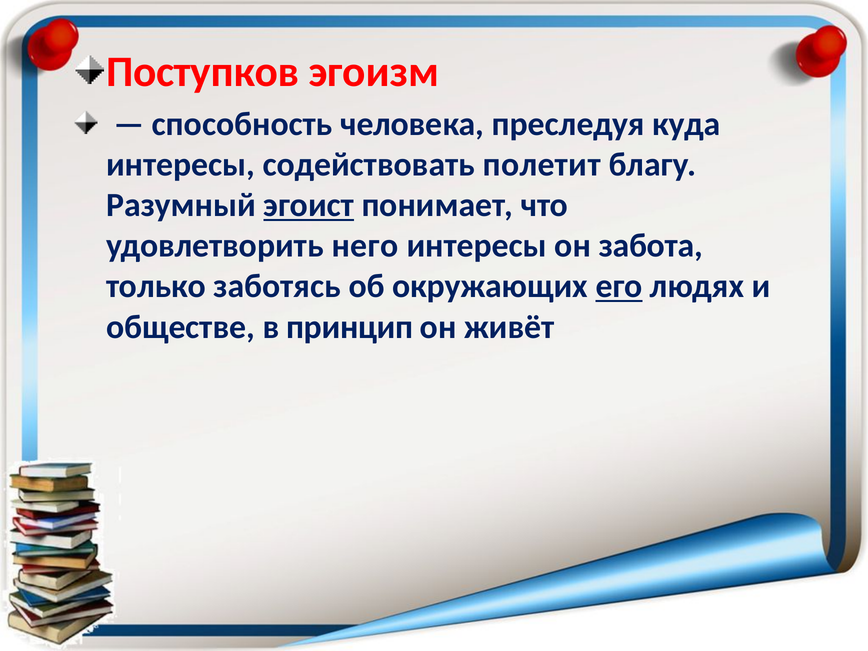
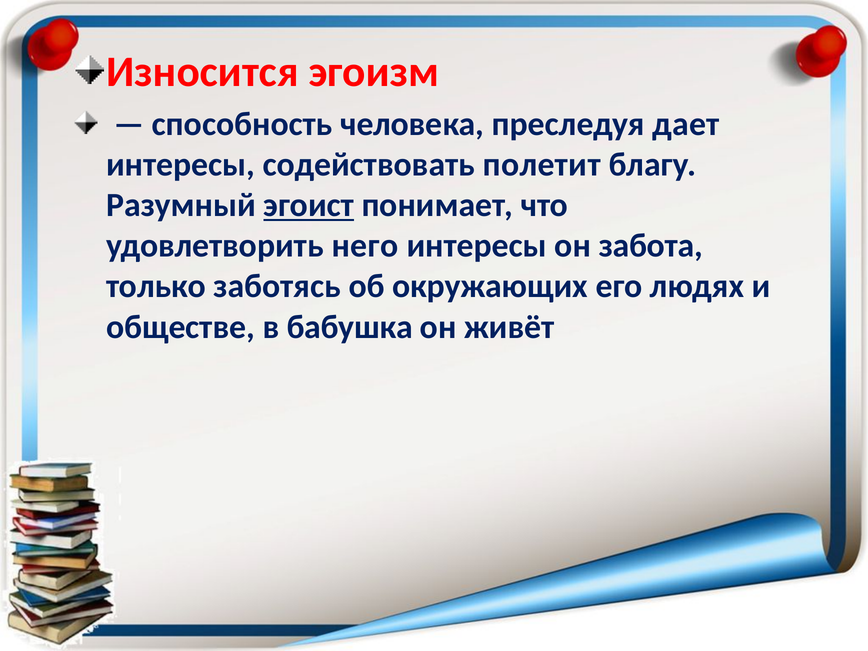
Поступков: Поступков -> Износится
куда: куда -> дает
его underline: present -> none
принцип: принцип -> бабушка
